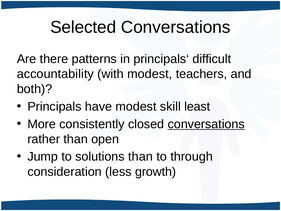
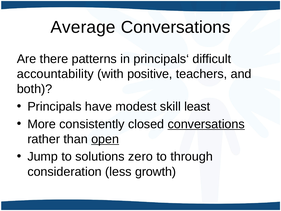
Selected: Selected -> Average
with modest: modest -> positive
open underline: none -> present
solutions than: than -> zero
